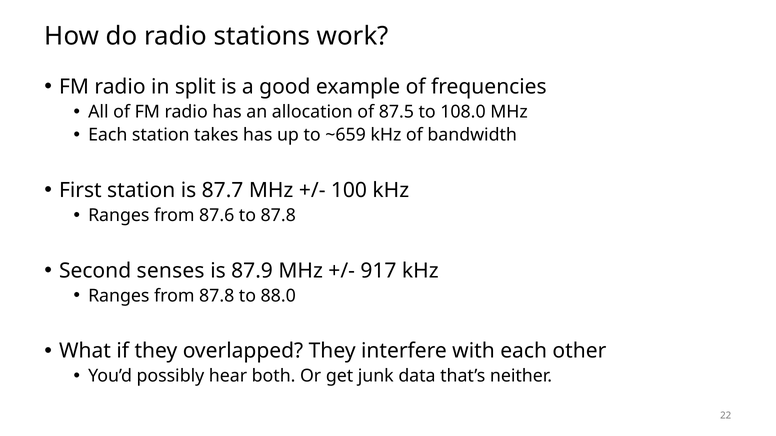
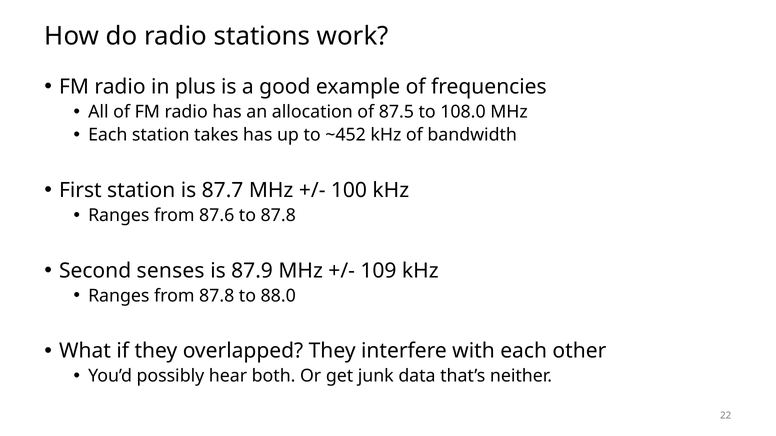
split: split -> plus
~659: ~659 -> ~452
917: 917 -> 109
